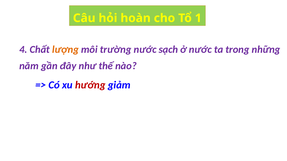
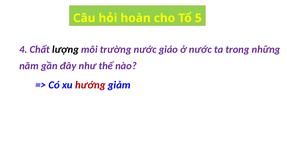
Tổ 1: 1 -> 5
lượng colour: orange -> black
sạch: sạch -> giáo
